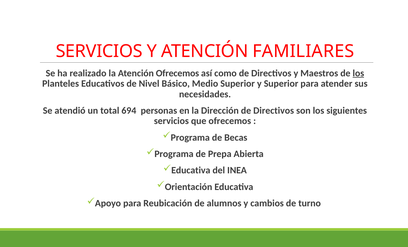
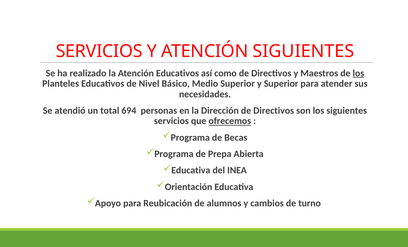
ATENCIÓN FAMILIARES: FAMILIARES -> SIGUIENTES
Atención Ofrecemos: Ofrecemos -> Educativos
ofrecemos at (230, 121) underline: none -> present
